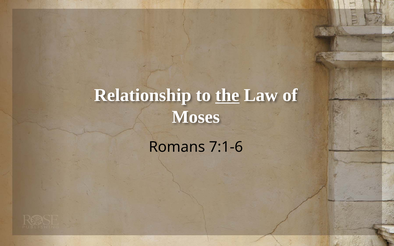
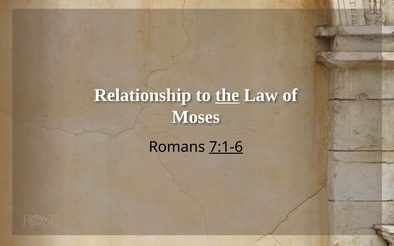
7:1-6 underline: none -> present
